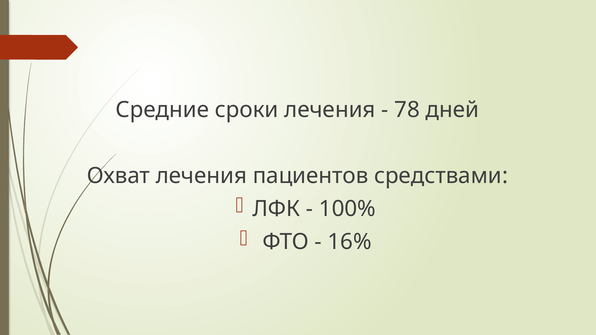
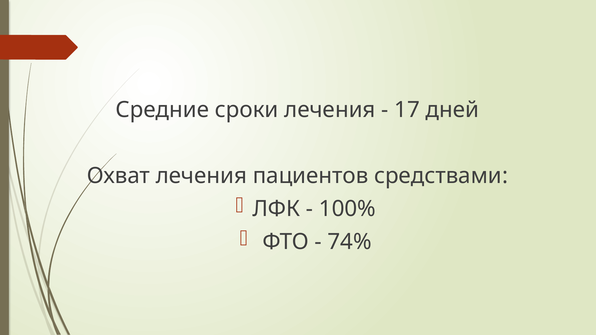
78: 78 -> 17
16%: 16% -> 74%
